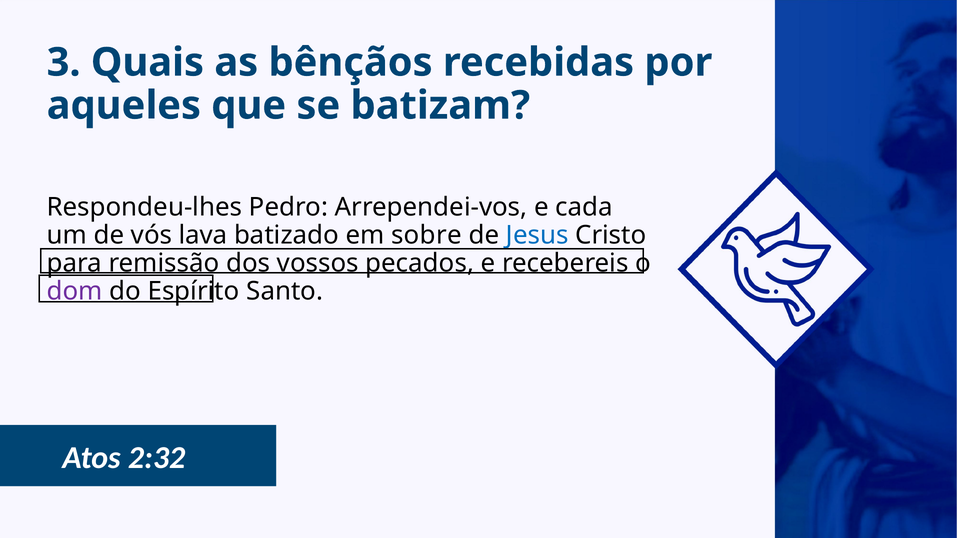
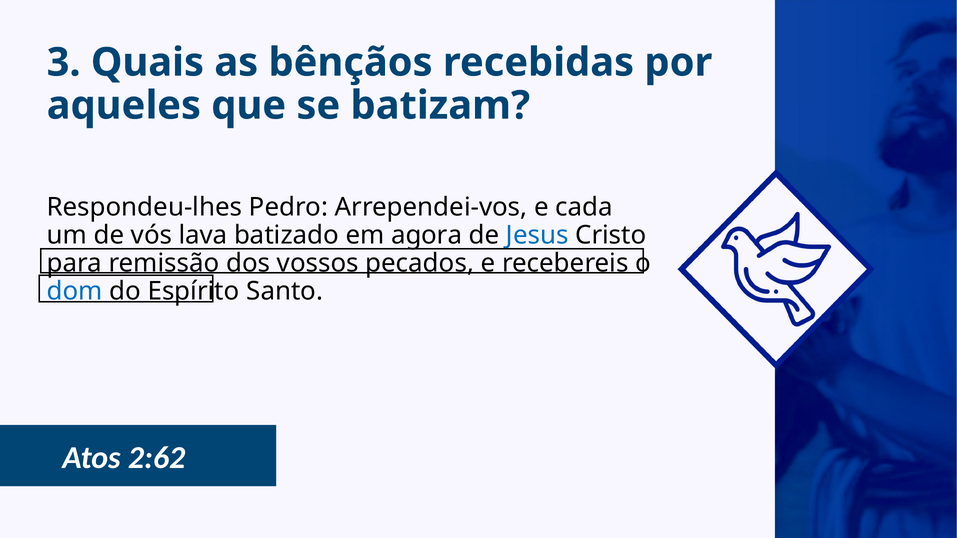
sobre: sobre -> agora
dom colour: purple -> blue
2:32: 2:32 -> 2:62
